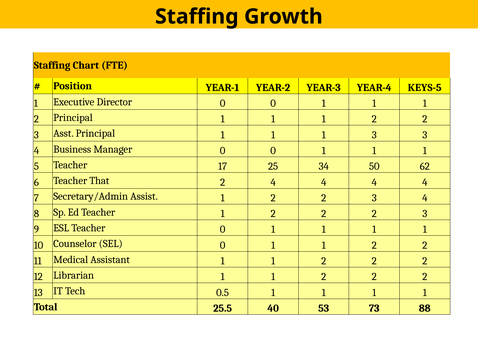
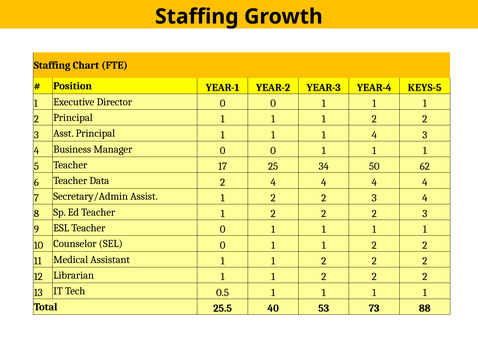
1 3: 3 -> 4
That: That -> Data
